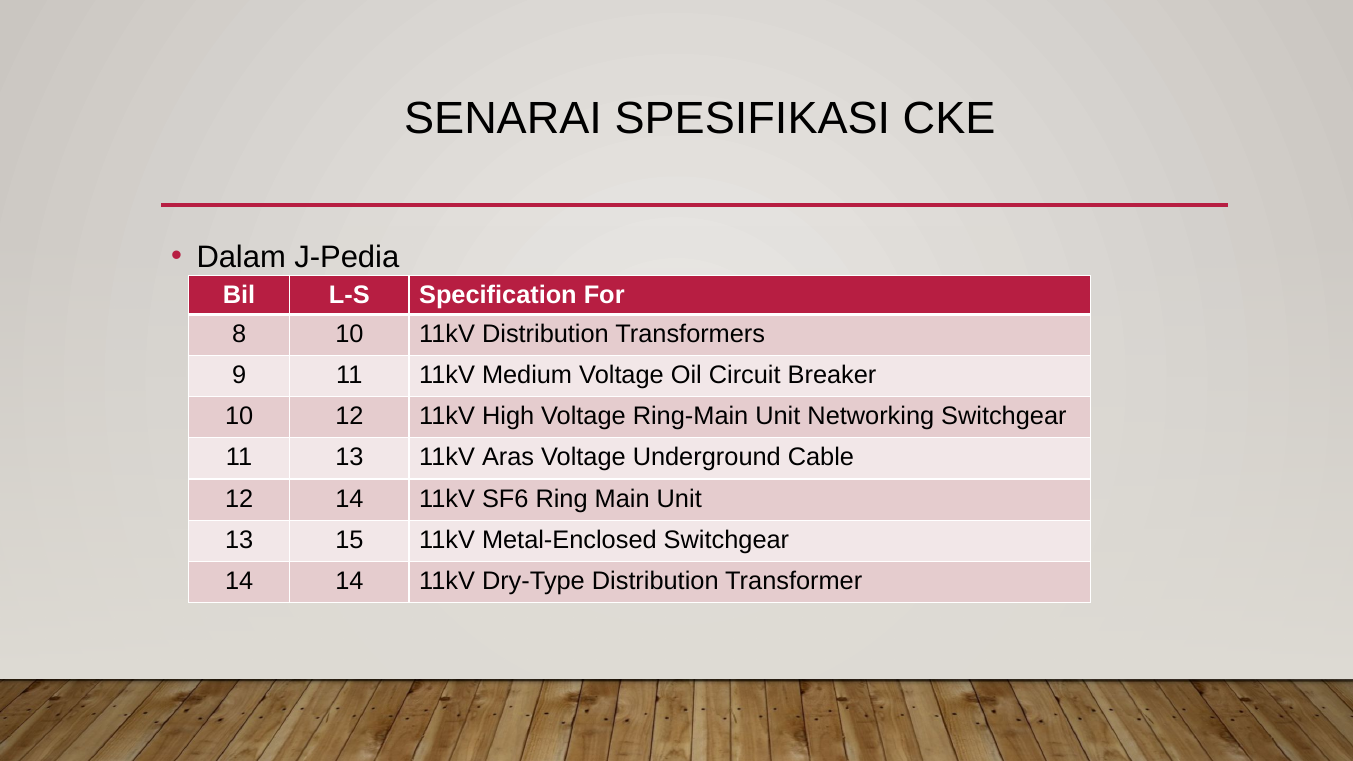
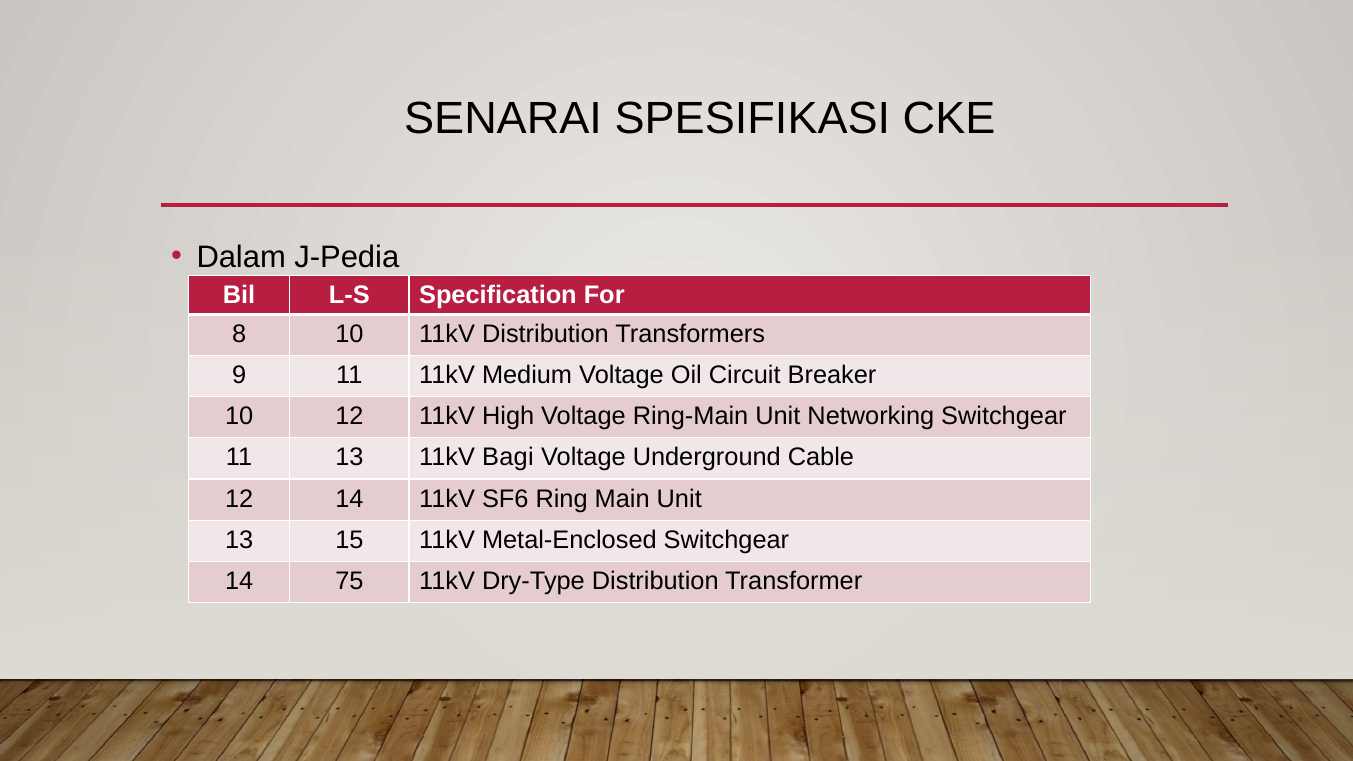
Aras: Aras -> Bagi
14 14: 14 -> 75
